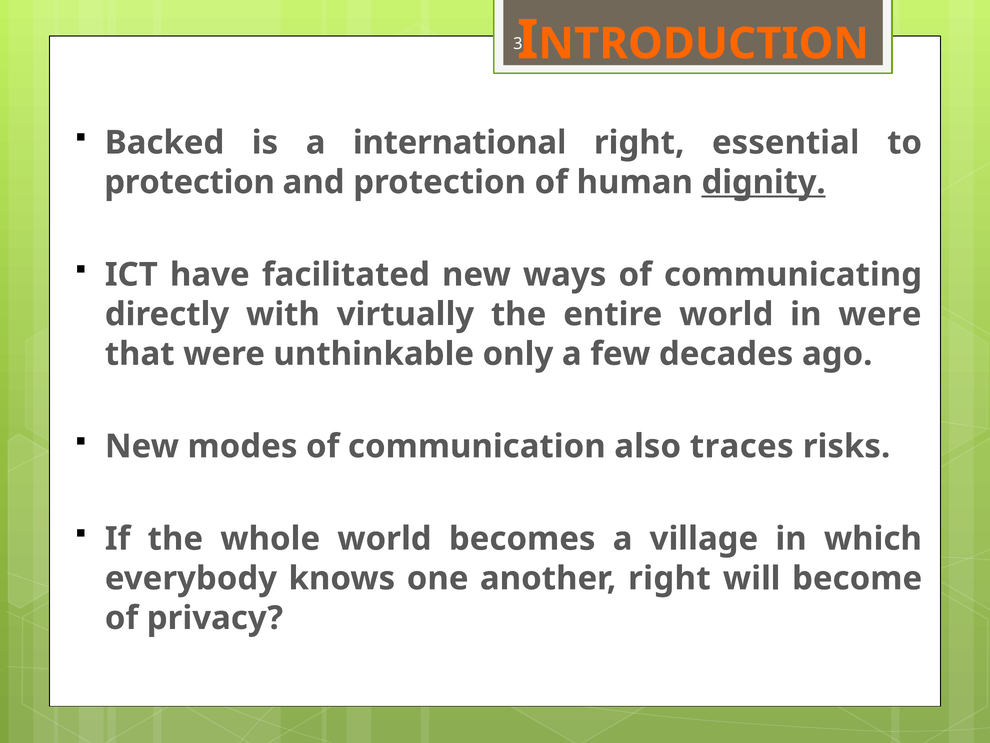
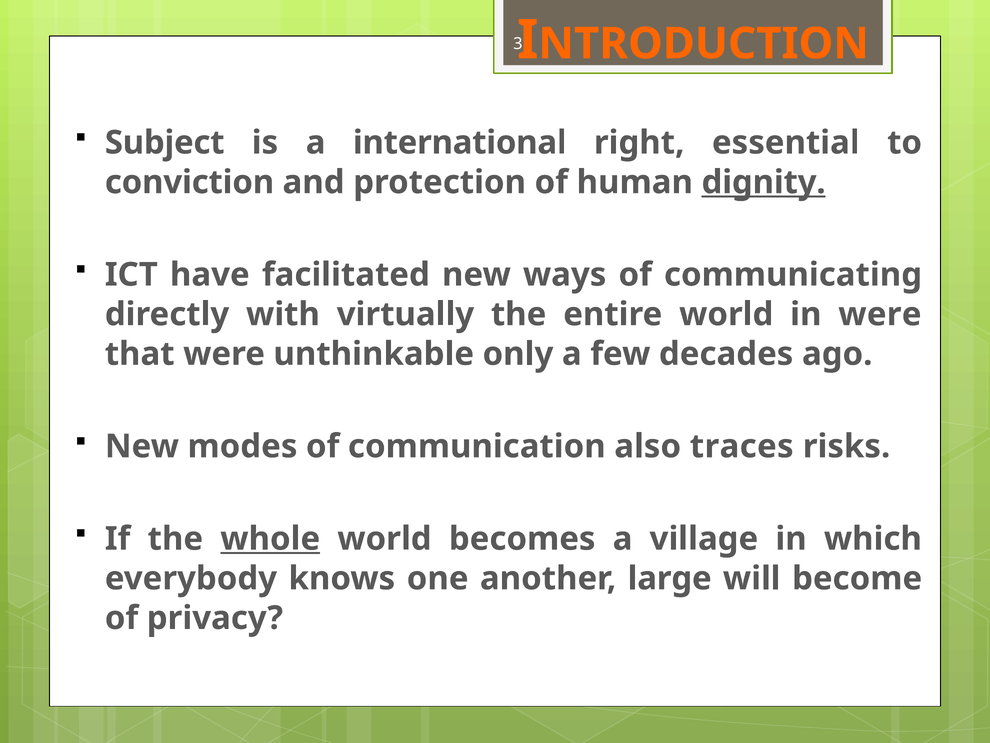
Backed: Backed -> Subject
protection at (190, 182): protection -> conviction
whole underline: none -> present
another right: right -> large
